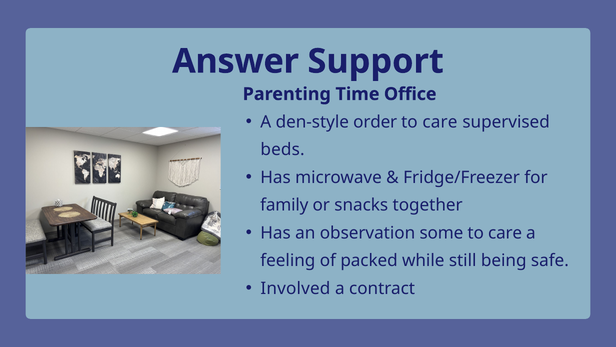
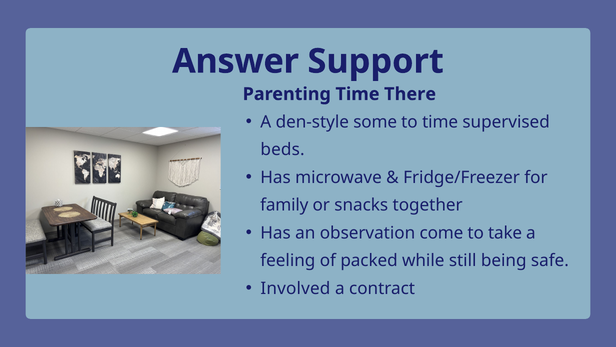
Office: Office -> There
order: order -> some
care at (440, 122): care -> time
some: some -> come
care at (505, 233): care -> take
